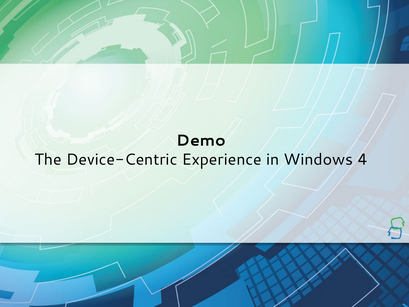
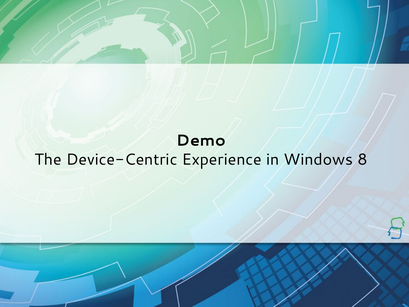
4: 4 -> 8
